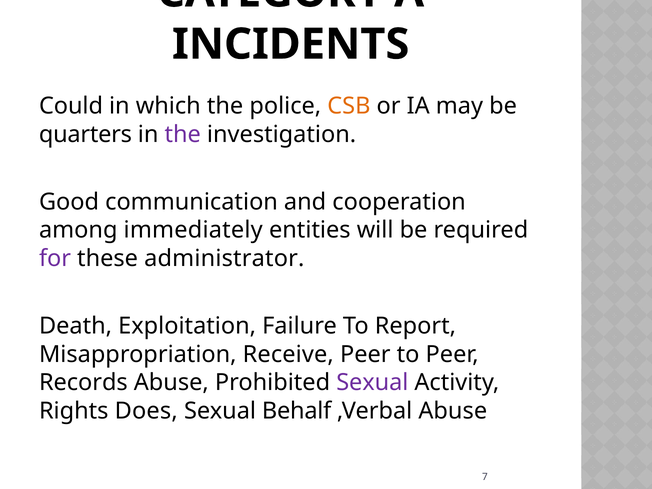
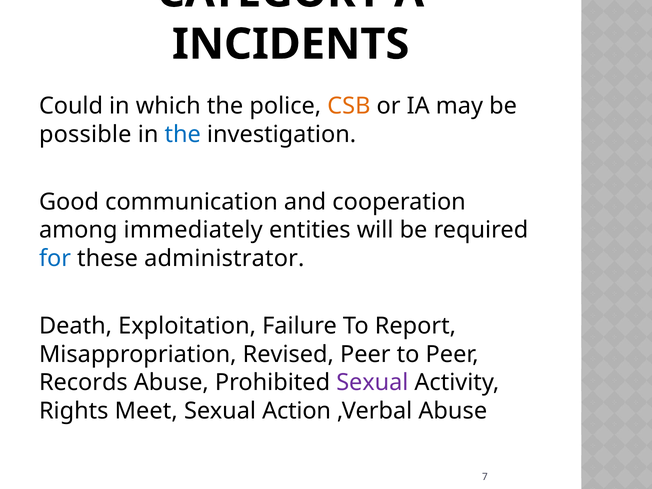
quarters: quarters -> possible
the at (183, 134) colour: purple -> blue
for colour: purple -> blue
Receive: Receive -> Revised
Does: Does -> Meet
Behalf: Behalf -> Action
